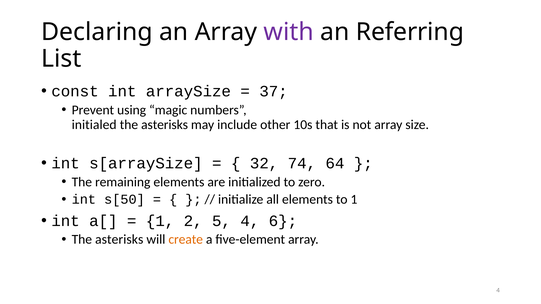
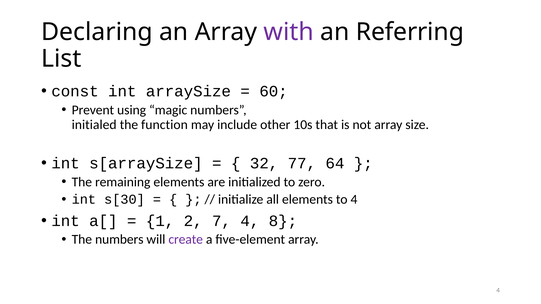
37: 37 -> 60
asterisks at (165, 125): asterisks -> function
74: 74 -> 77
s[50: s[50 -> s[30
to 1: 1 -> 4
5: 5 -> 7
6: 6 -> 8
asterisks at (119, 240): asterisks -> numbers
create colour: orange -> purple
